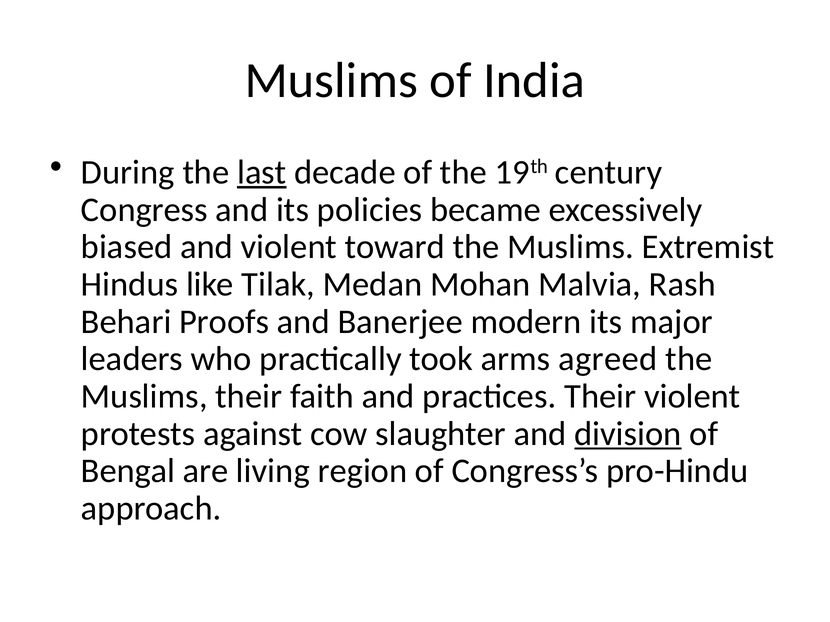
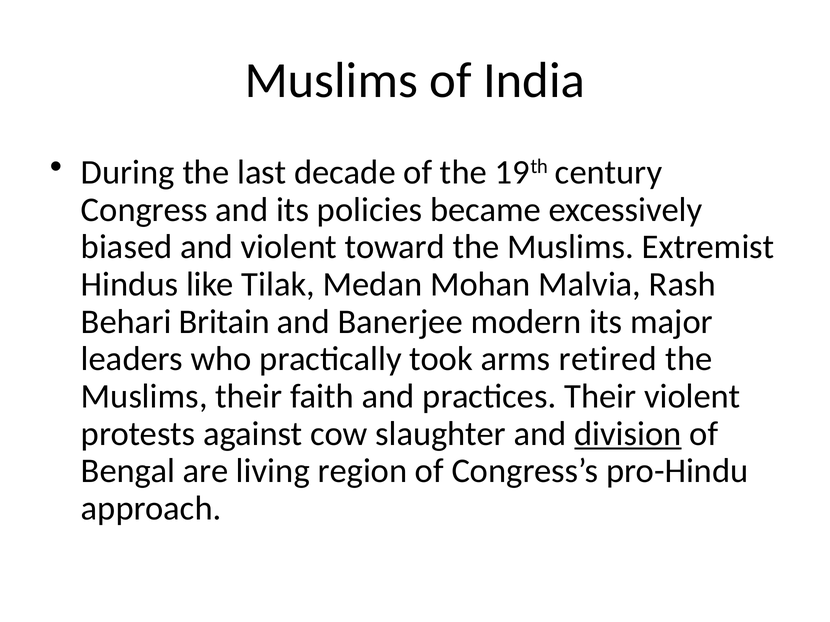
last underline: present -> none
Proofs: Proofs -> Britain
agreed: agreed -> retired
